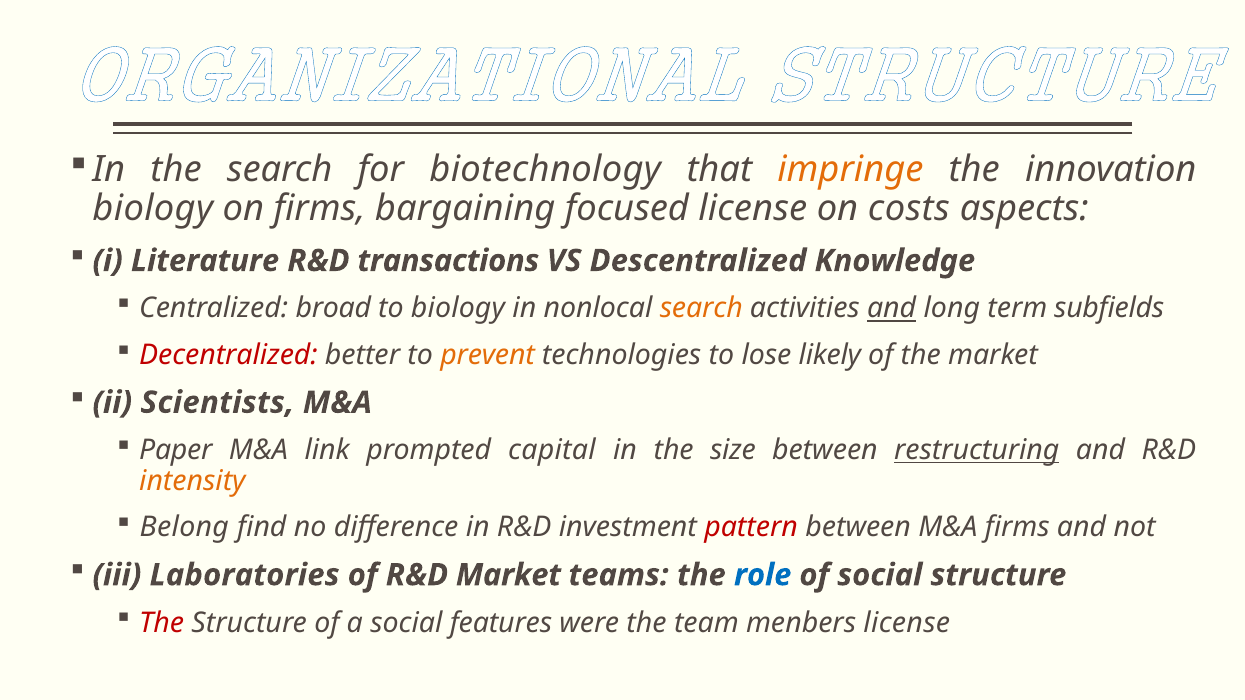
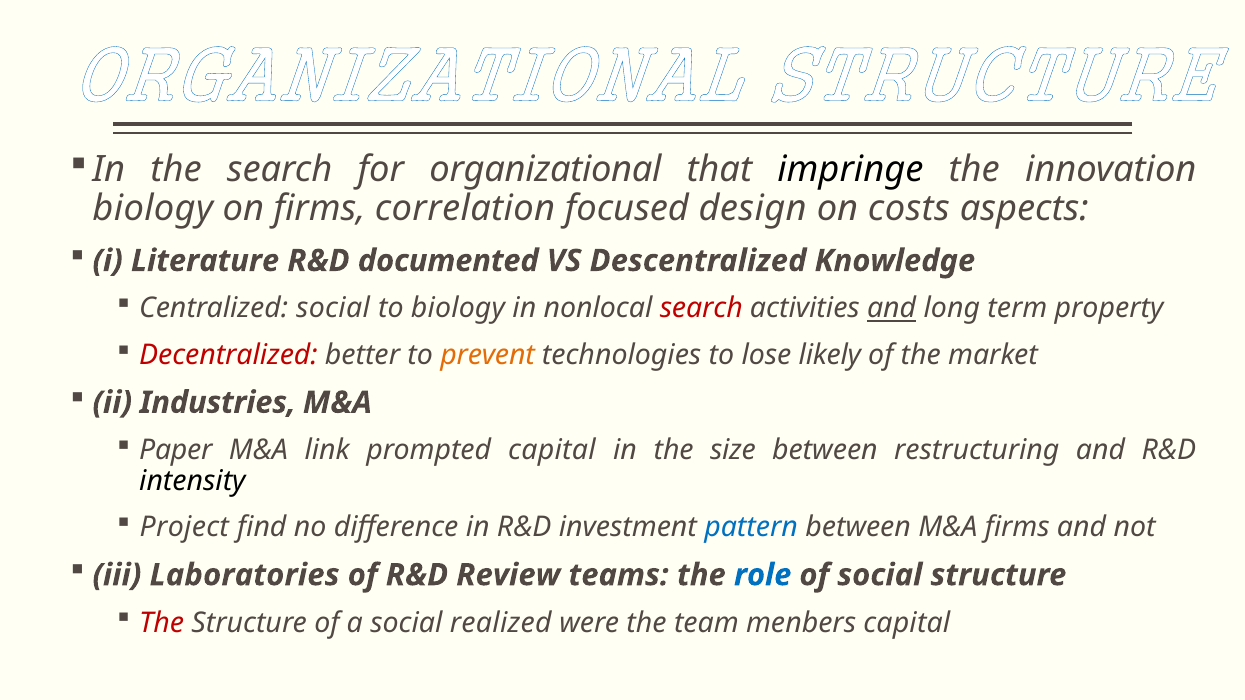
for biotechnology: biotechnology -> organizational
impringe colour: orange -> black
bargaining: bargaining -> correlation
focused license: license -> design
transactions: transactions -> documented
Centralized broad: broad -> social
search at (701, 309) colour: orange -> red
subfields: subfields -> property
Scientists: Scientists -> Industries
restructuring underline: present -> none
intensity colour: orange -> black
Belong: Belong -> Project
pattern colour: red -> blue
R&D Market: Market -> Review
features: features -> realized
menbers license: license -> capital
